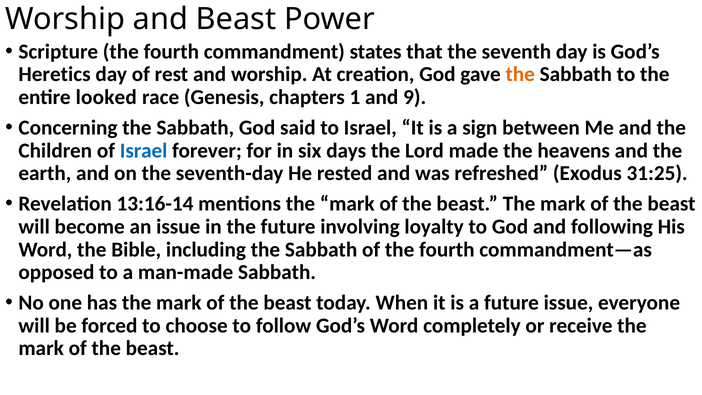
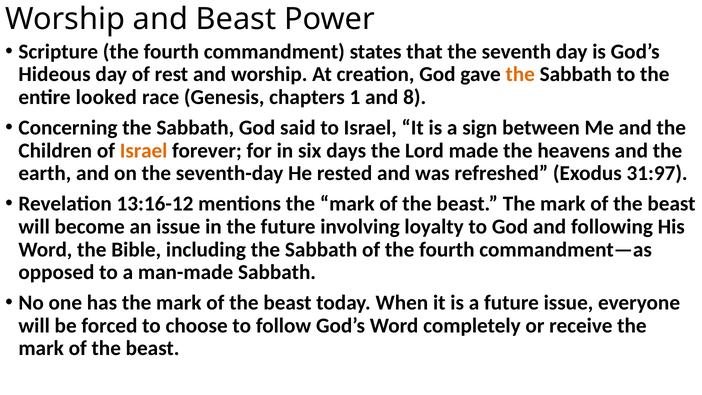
Heretics: Heretics -> Hideous
9: 9 -> 8
Israel at (144, 150) colour: blue -> orange
31:25: 31:25 -> 31:97
13:16-14: 13:16-14 -> 13:16-12
